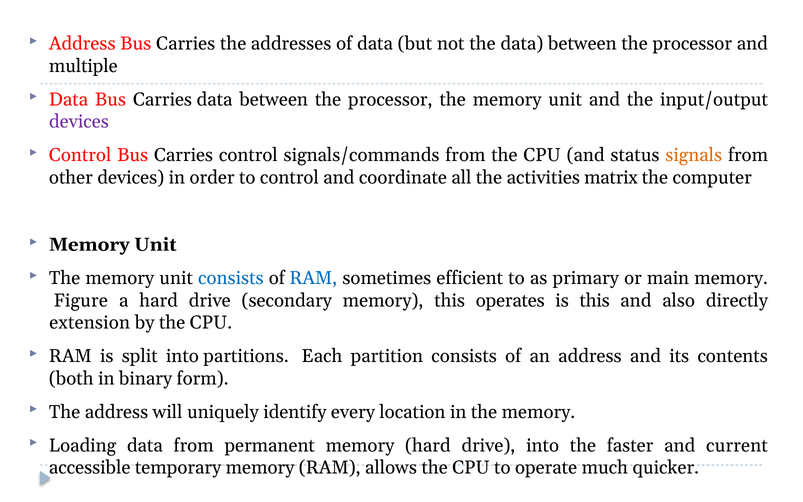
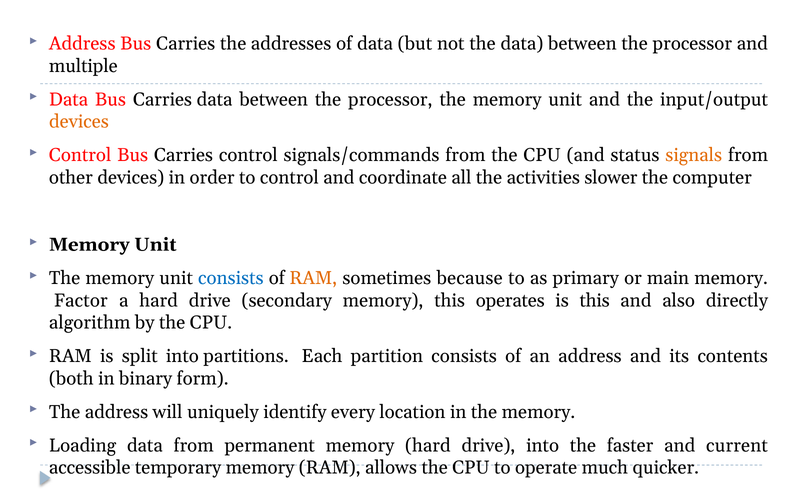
devices at (79, 122) colour: purple -> orange
matrix: matrix -> slower
RAM at (313, 278) colour: blue -> orange
efficient: efficient -> because
Figure: Figure -> Factor
extension: extension -> algorithm
